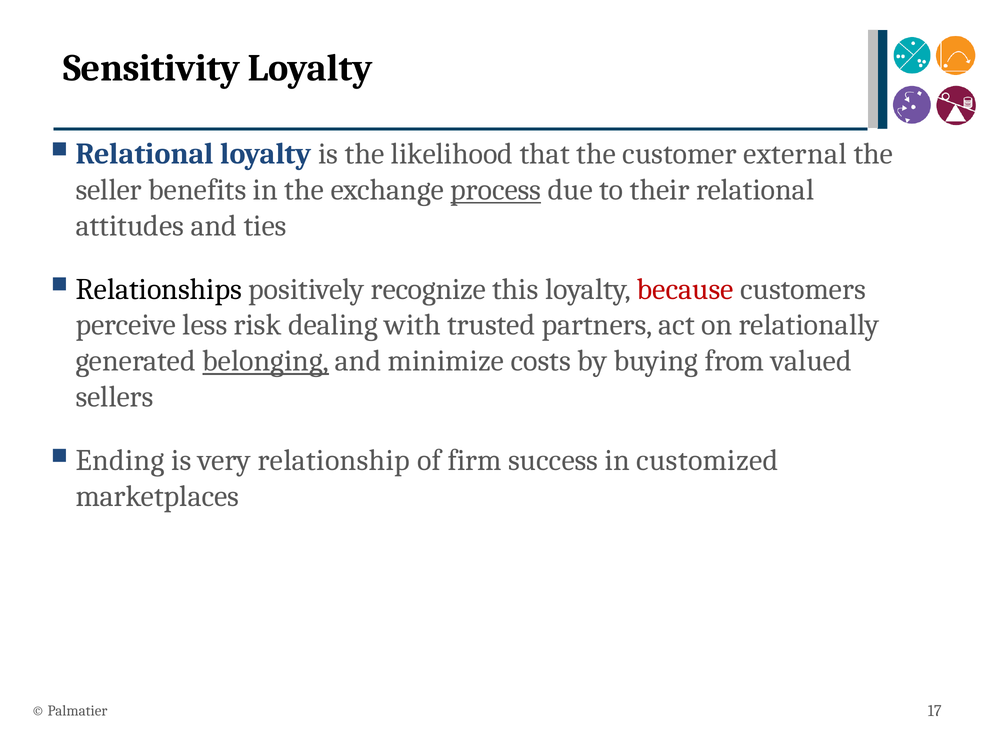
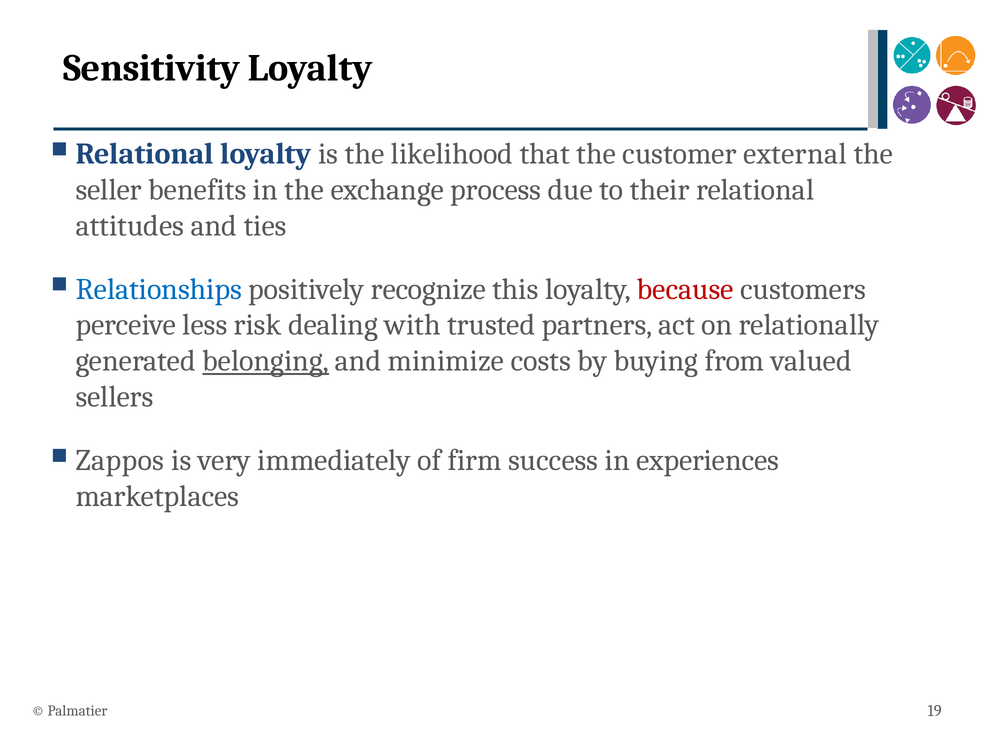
process underline: present -> none
Relationships colour: black -> blue
Ending: Ending -> Zappos
relationship: relationship -> immediately
customized: customized -> experiences
17: 17 -> 19
